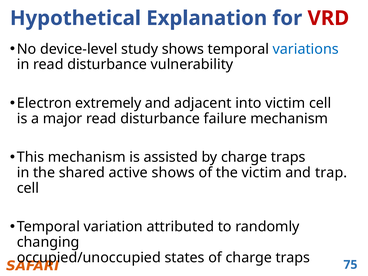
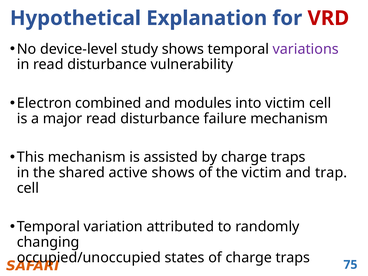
variations colour: blue -> purple
extremely: extremely -> combined
adjacent: adjacent -> modules
